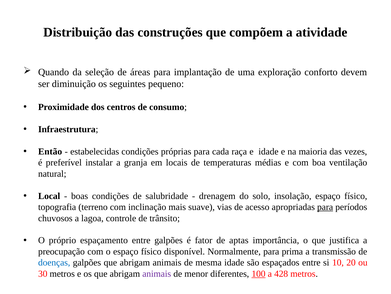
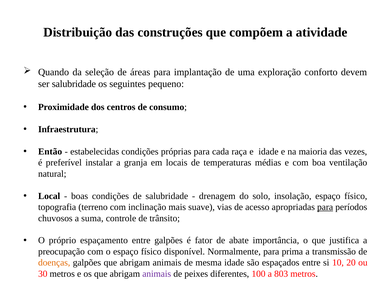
ser diminuição: diminuição -> salubridade
lagoa: lagoa -> suma
aptas: aptas -> abate
doenças colour: blue -> orange
menor: menor -> peixes
100 underline: present -> none
428: 428 -> 803
